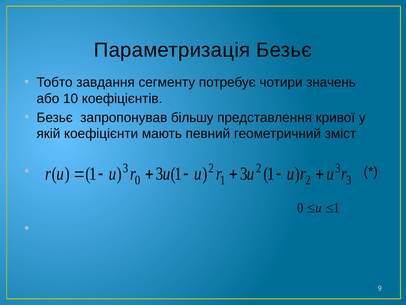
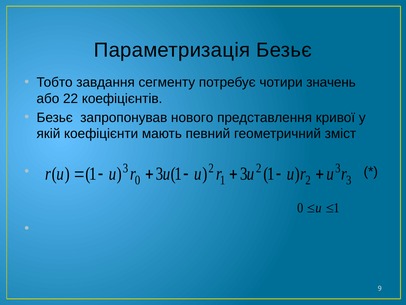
10: 10 -> 22
більшу: більшу -> нового
